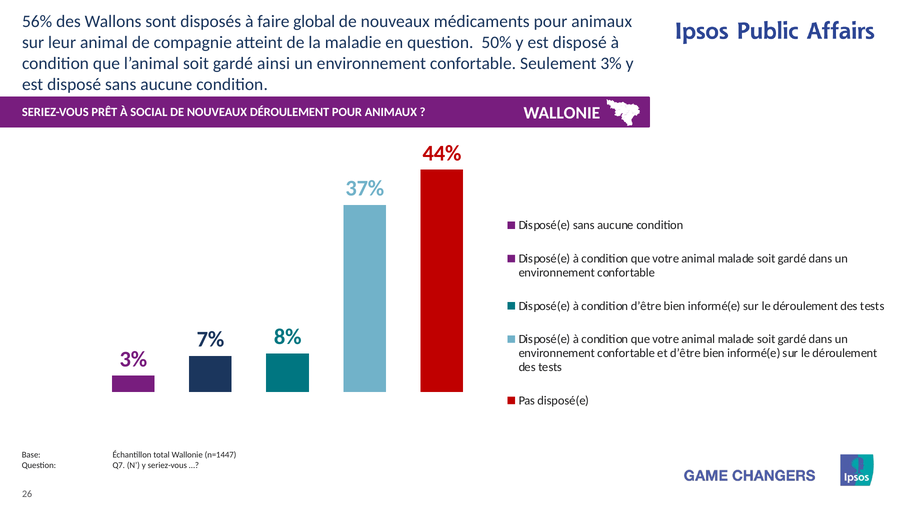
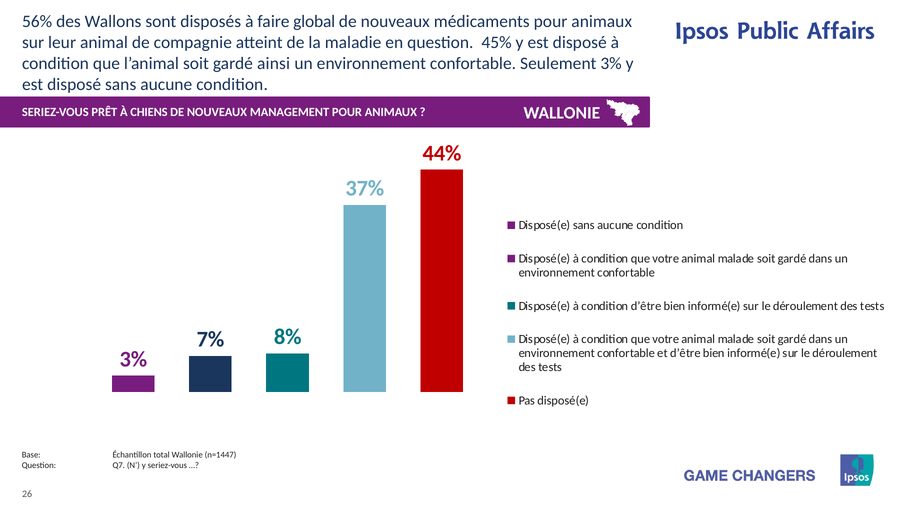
50%: 50% -> 45%
SOCIAL: SOCIAL -> CHIENS
NOUVEAUX DÉROULEMENT: DÉROULEMENT -> MANAGEMENT
